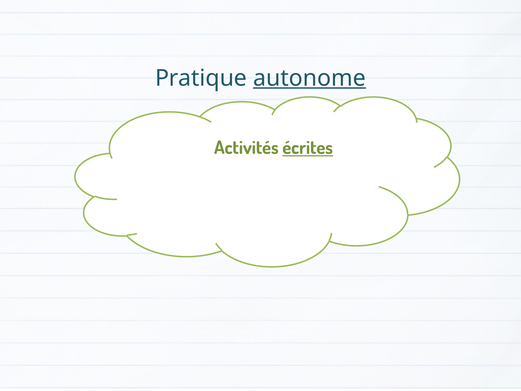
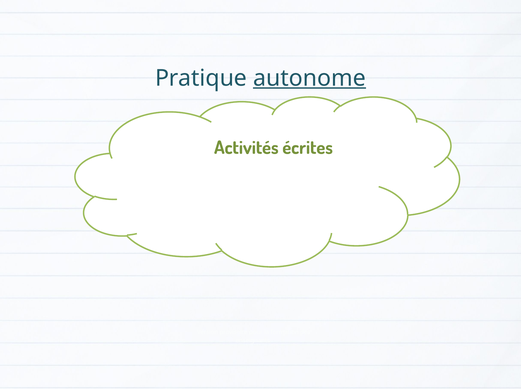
écrites underline: present -> none
